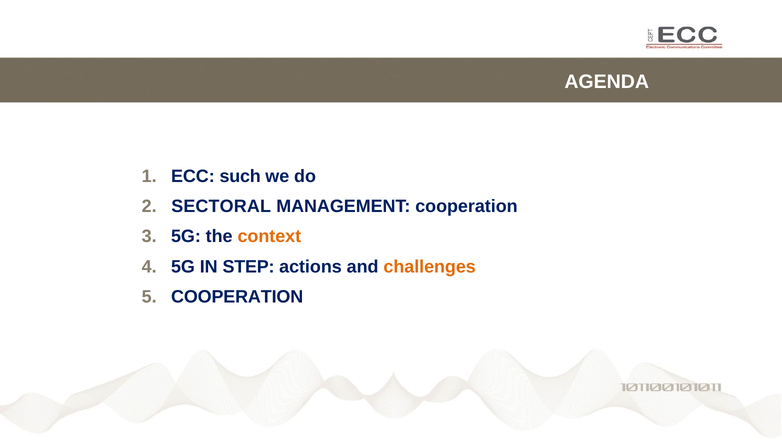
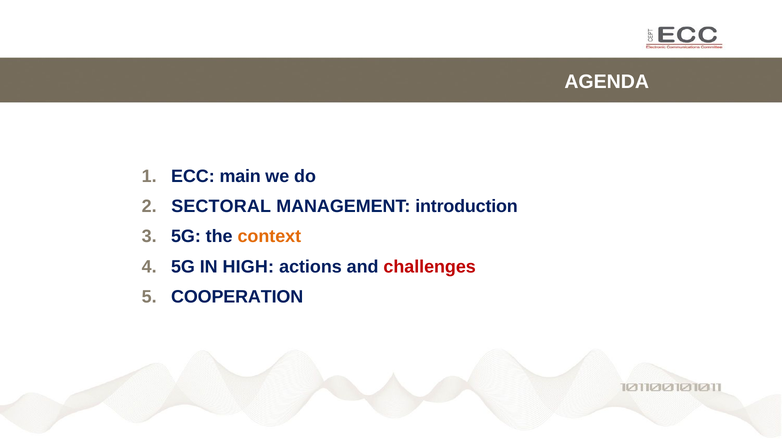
such: such -> main
MANAGEMENT cooperation: cooperation -> introduction
STEP: STEP -> HIGH
challenges colour: orange -> red
